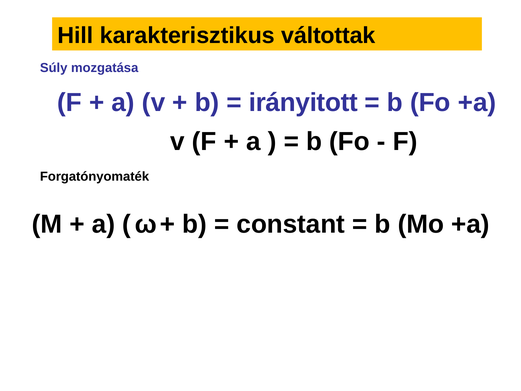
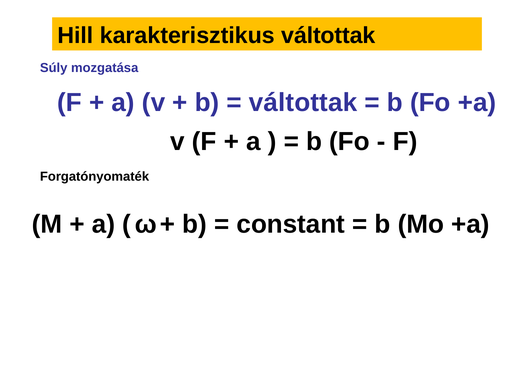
irányitott at (303, 103): irányitott -> váltottak
